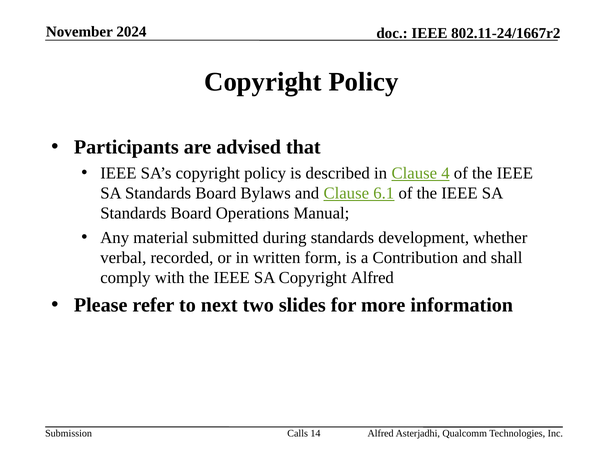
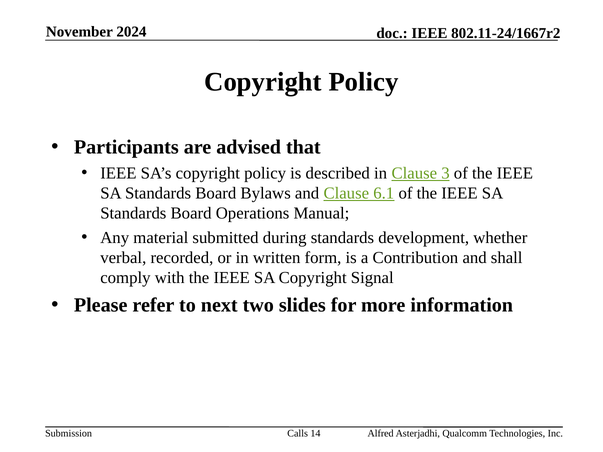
4: 4 -> 3
Copyright Alfred: Alfred -> Signal
